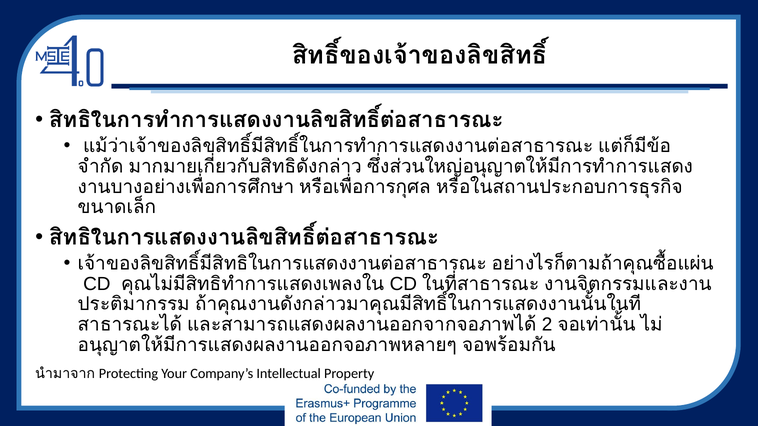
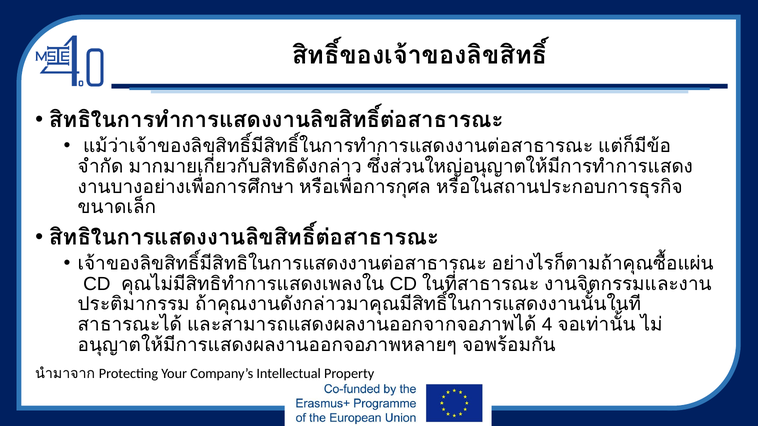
2: 2 -> 4
